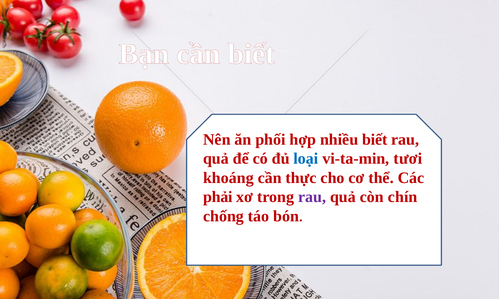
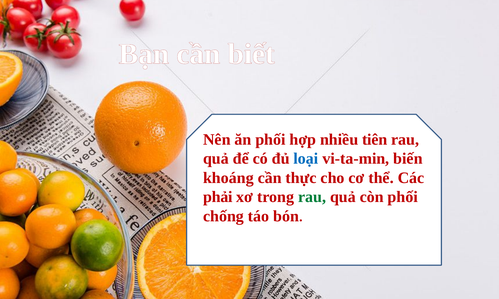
nhiều biết: biết -> tiên
tươi: tươi -> biến
rau at (312, 197) colour: purple -> green
còn chín: chín -> phối
